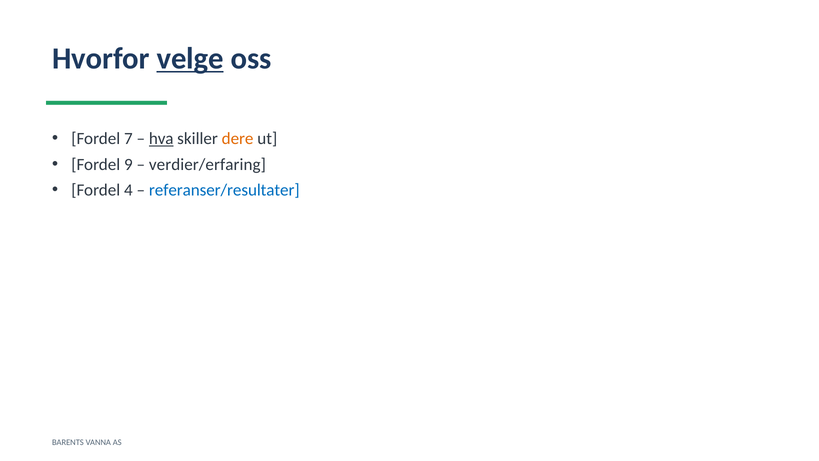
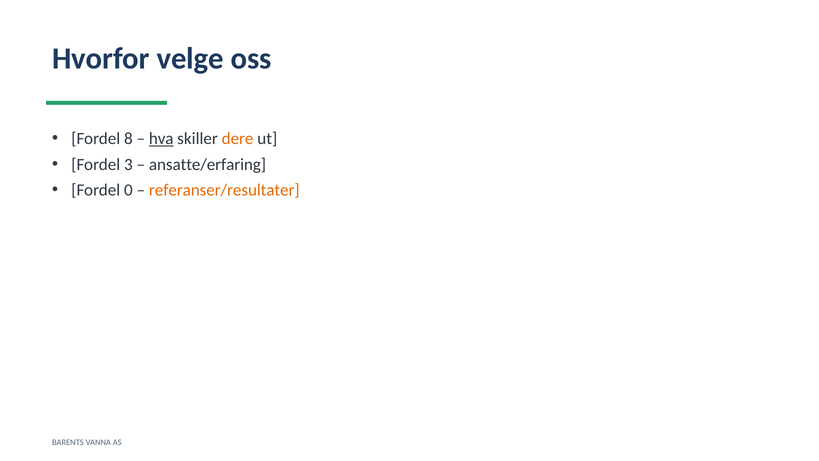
velge underline: present -> none
7: 7 -> 8
9: 9 -> 3
verdier/erfaring: verdier/erfaring -> ansatte/erfaring
4: 4 -> 0
referanser/resultater colour: blue -> orange
